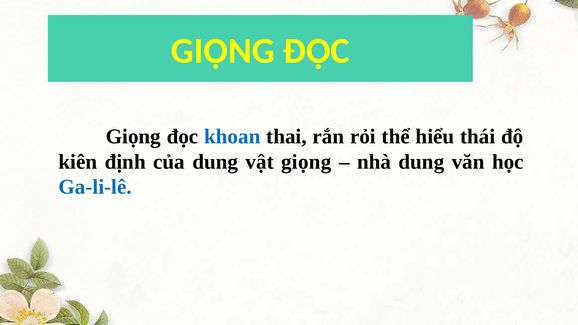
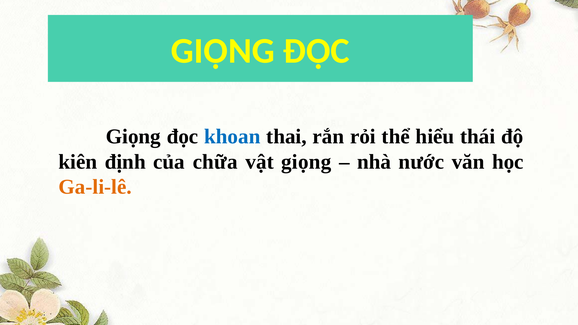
của dung: dung -> chữa
nhà dung: dung -> nước
Ga-li-lê colour: blue -> orange
